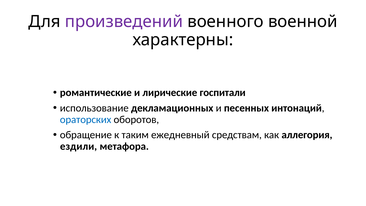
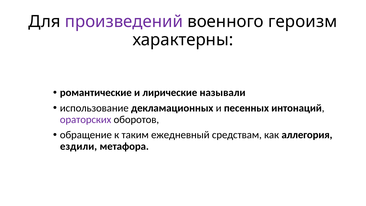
военной: военной -> героизм
госпитали: госпитали -> называли
ораторских colour: blue -> purple
